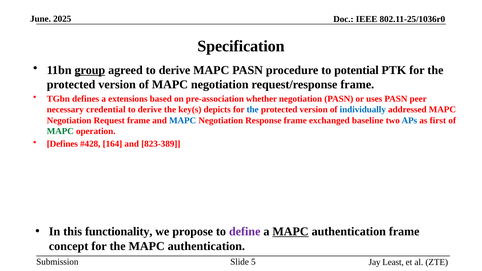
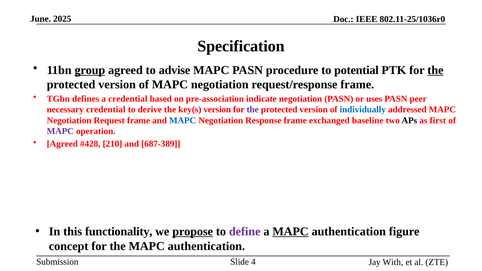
agreed to derive: derive -> advise
the at (435, 70) underline: none -> present
a extensions: extensions -> credential
whether: whether -> indicate
key(s depicts: depicts -> version
the at (253, 110) colour: blue -> purple
APs colour: blue -> black
MAPC at (60, 131) colour: green -> purple
Defines at (62, 144): Defines -> Agreed
164: 164 -> 210
823-389: 823-389 -> 687-389
propose underline: none -> present
authentication frame: frame -> figure
5: 5 -> 4
Least: Least -> With
